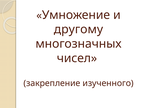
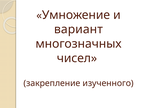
другому: другому -> вариант
